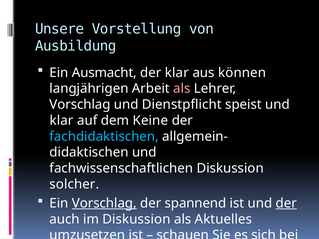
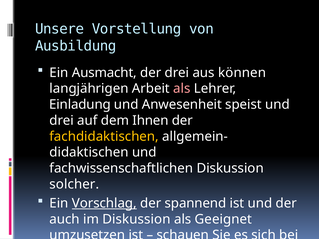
der klar: klar -> drei
Vorschlag at (80, 105): Vorschlag -> Einladung
Dienstpflicht: Dienstpflicht -> Anwesenheit
klar at (62, 121): klar -> drei
Keine: Keine -> Ihnen
fachdidaktischen colour: light blue -> yellow
der at (286, 203) underline: present -> none
Aktuelles: Aktuelles -> Geeignet
